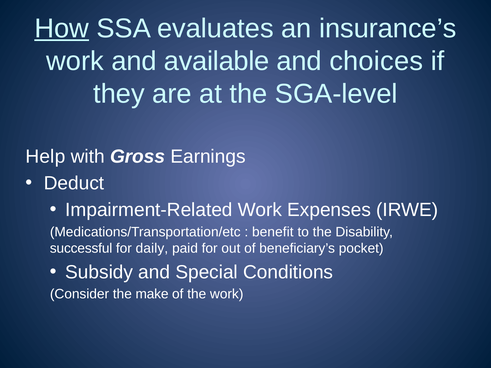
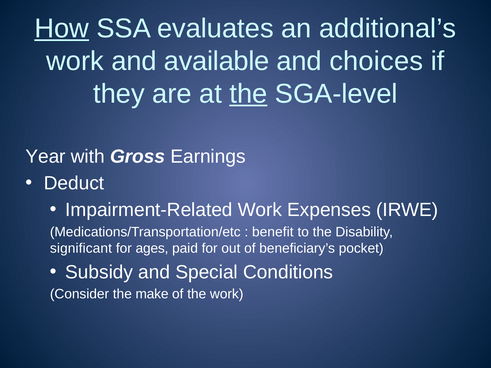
insurance’s: insurance’s -> additional’s
the at (248, 94) underline: none -> present
Help: Help -> Year
successful: successful -> significant
daily: daily -> ages
